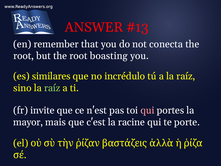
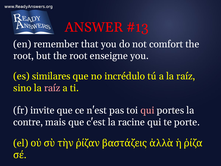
conecta: conecta -> comfort
boasting: boasting -> enseigne
raíz at (52, 88) colour: light green -> pink
mayor: mayor -> contre
